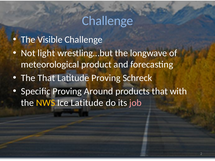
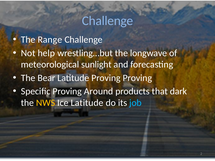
Visible: Visible -> Range
light: light -> help
product: product -> sunlight
The That: That -> Bear
Proving Schreck: Schreck -> Proving
with: with -> dark
job colour: pink -> light blue
